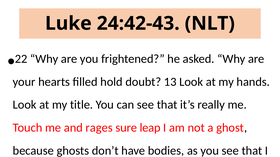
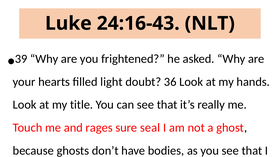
24:42-43: 24:42-43 -> 24:16-43
22: 22 -> 39
hold: hold -> light
13: 13 -> 36
leap: leap -> seal
